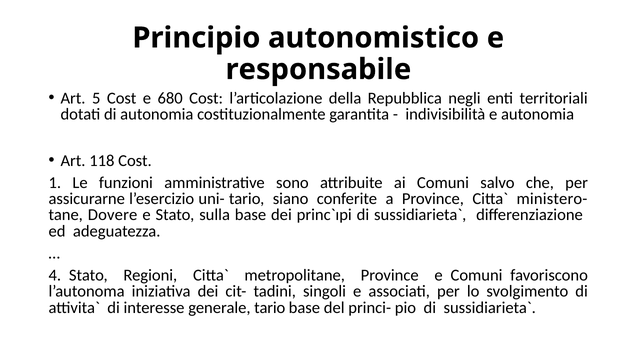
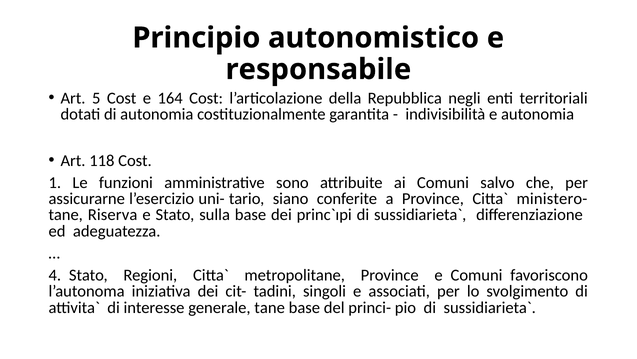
680: 680 -> 164
Dovere: Dovere -> Riserva
generale tario: tario -> tane
